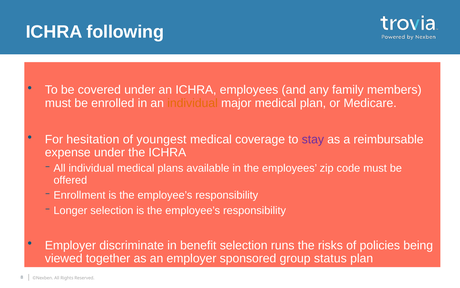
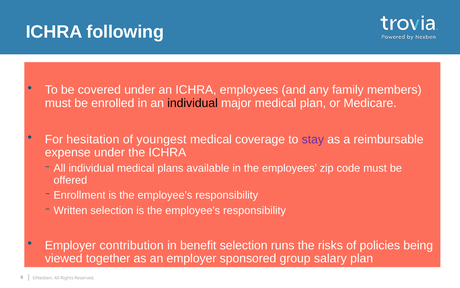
individual at (193, 103) colour: orange -> black
Longer: Longer -> Written
discriminate: discriminate -> contribution
status: status -> salary
